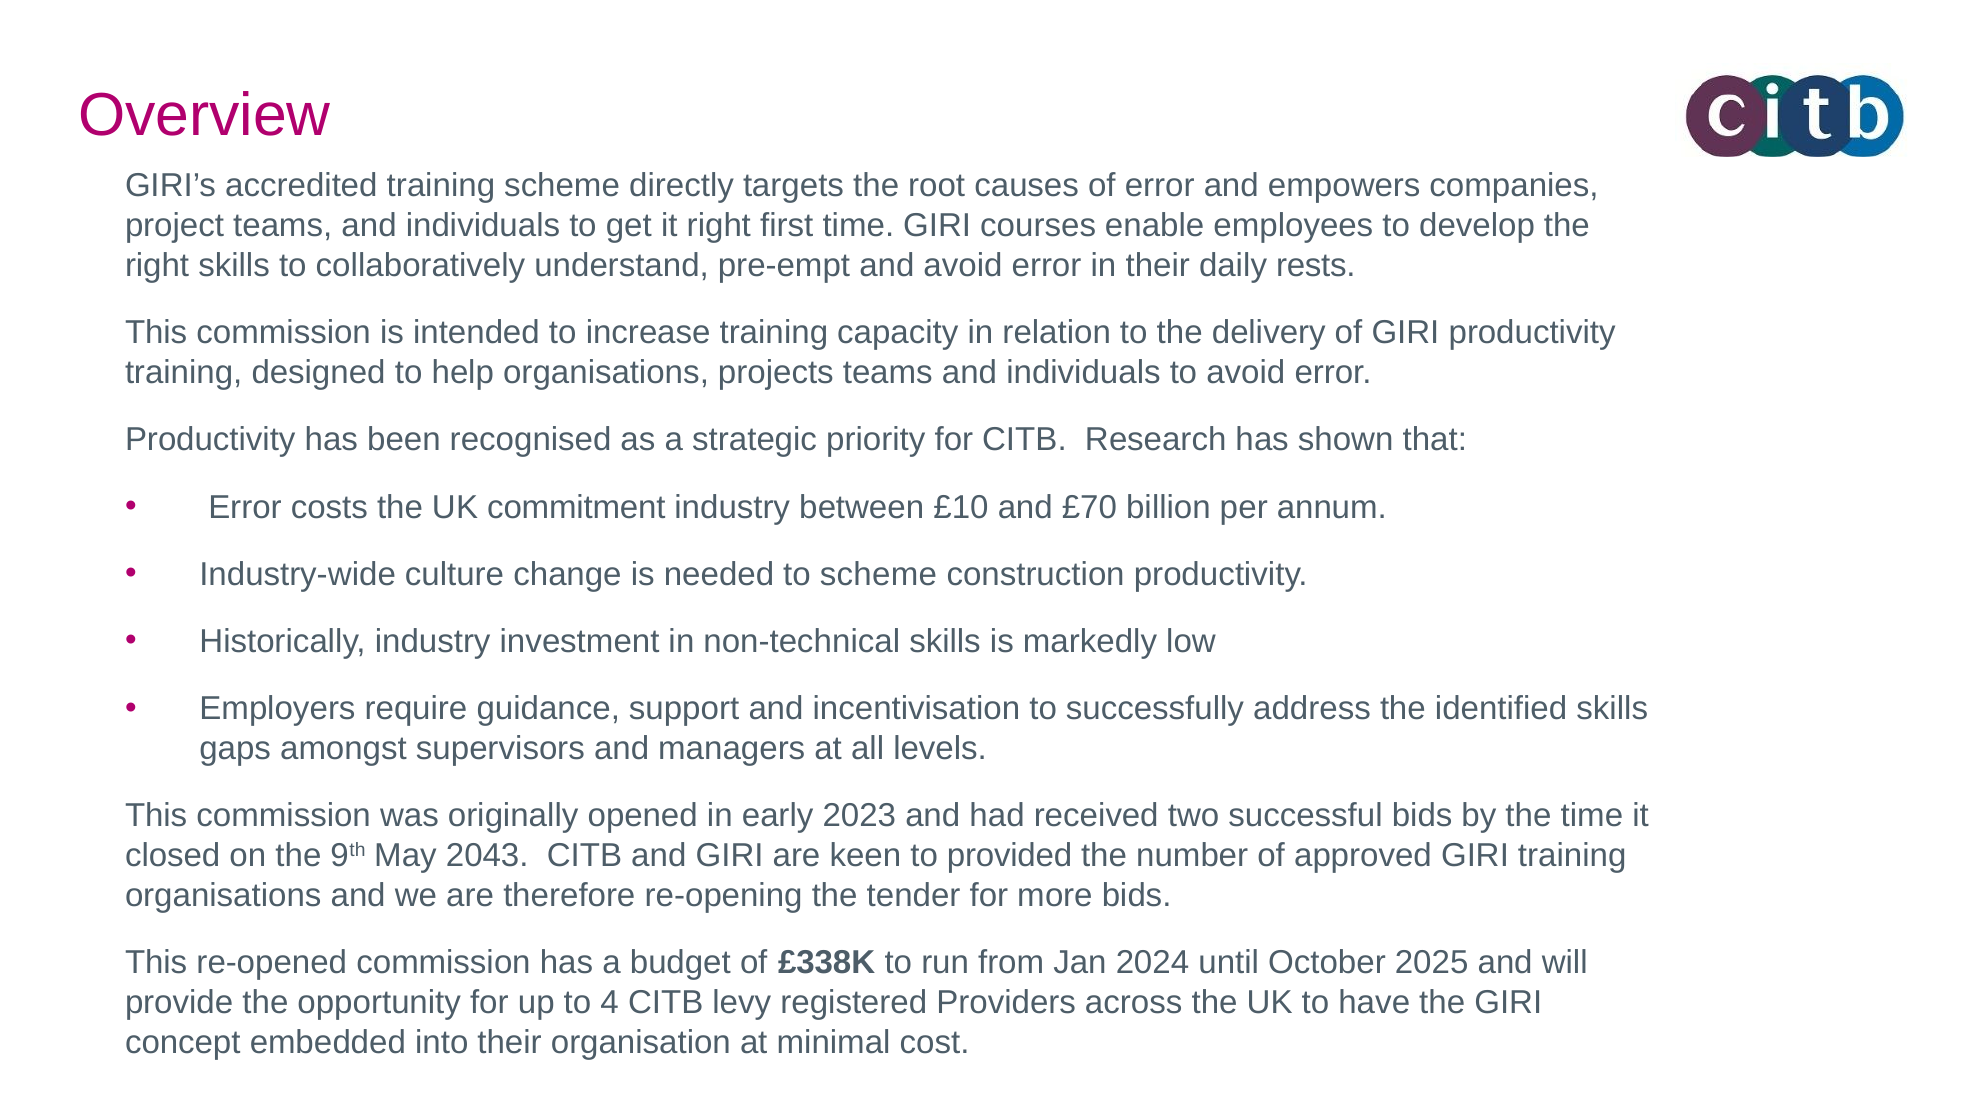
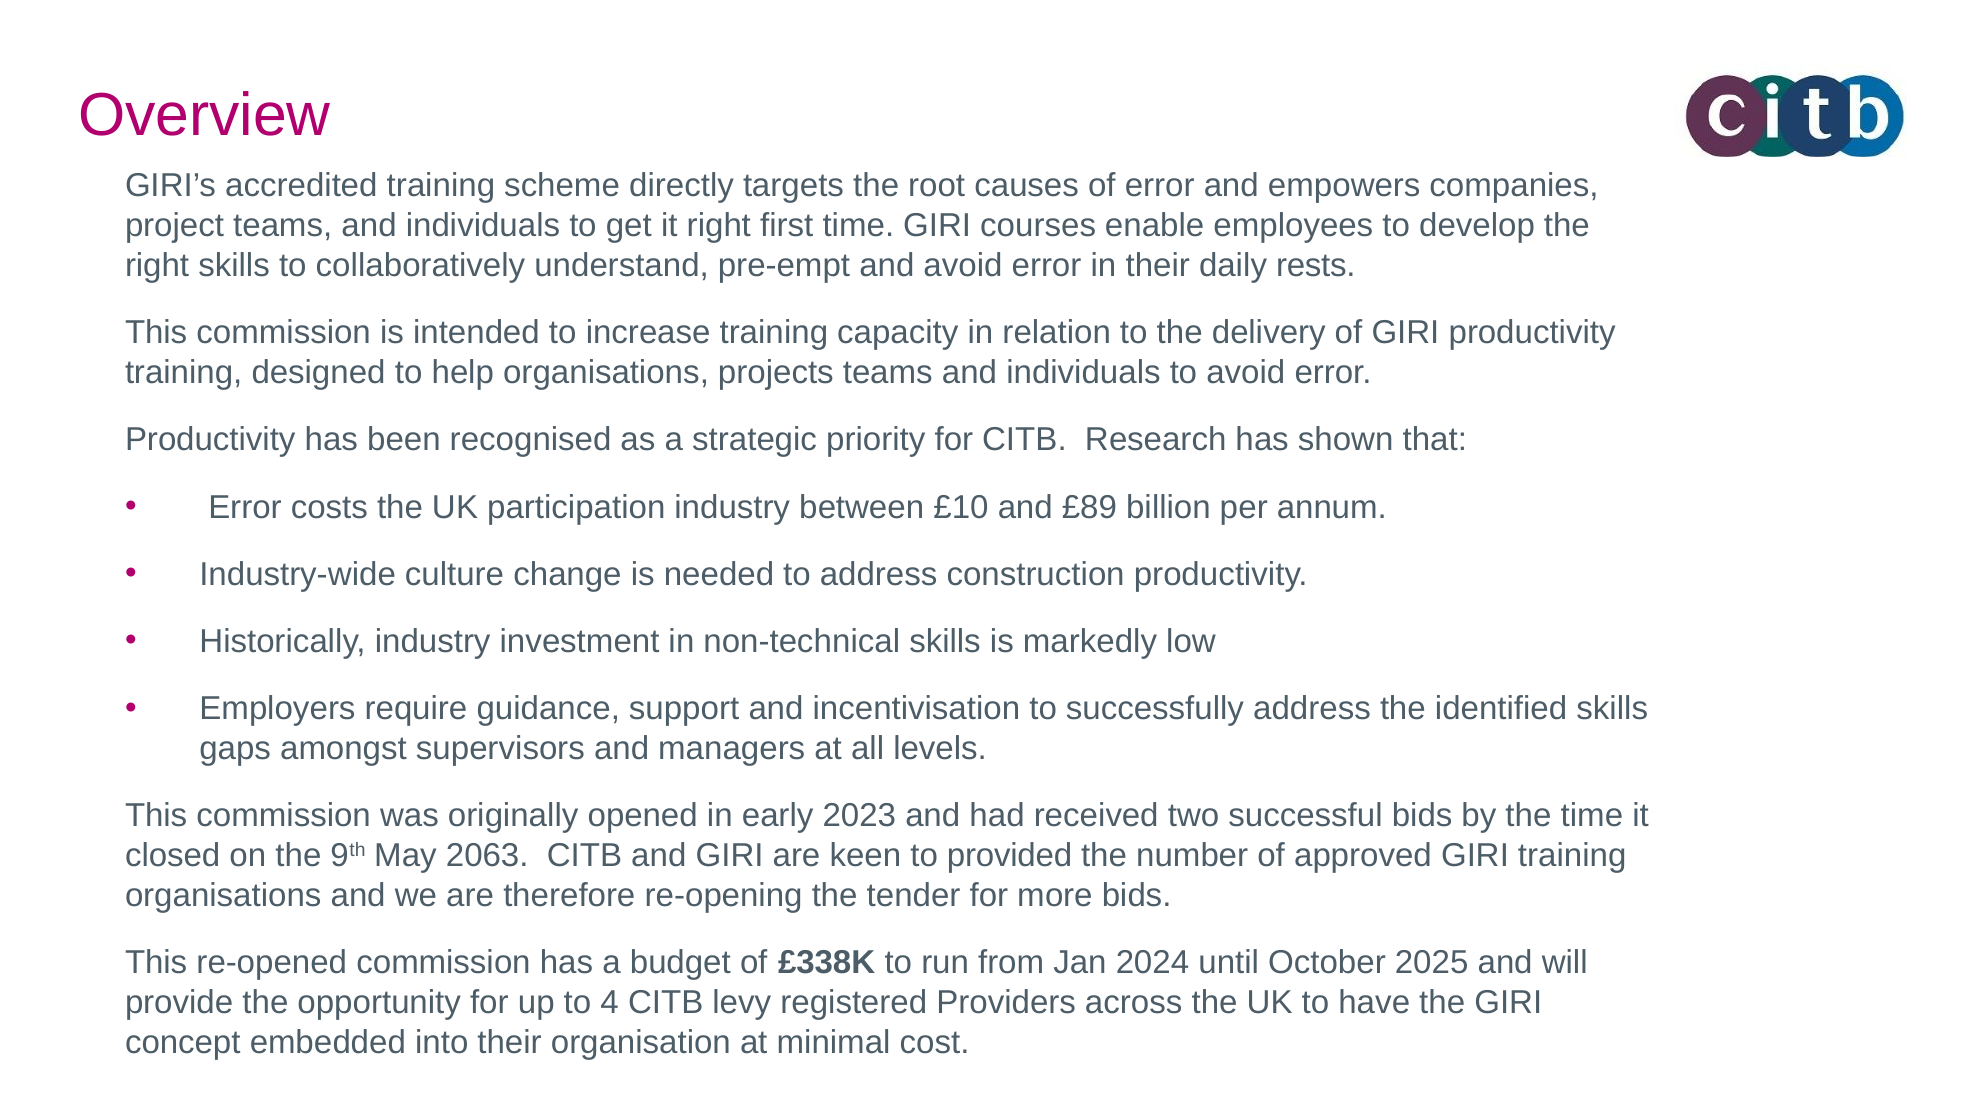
commitment: commitment -> participation
£70: £70 -> £89
to scheme: scheme -> address
2043: 2043 -> 2063
